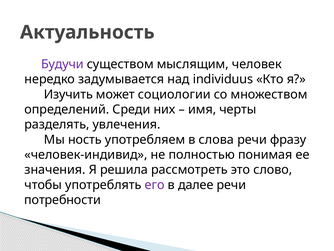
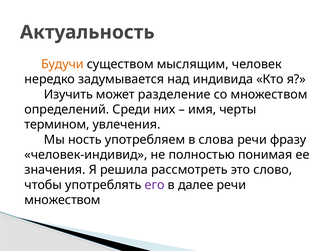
Будучи colour: purple -> orange
individuus: individuus -> индивида
социологии: социологии -> разделение
разделять: разделять -> термином
потребности at (63, 200): потребности -> множеством
